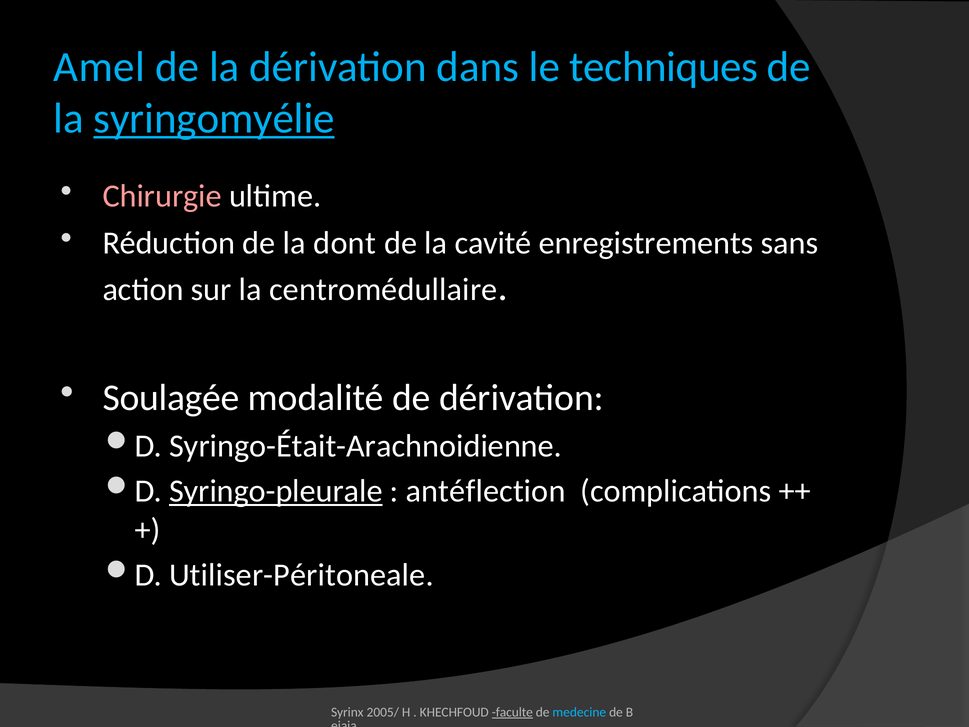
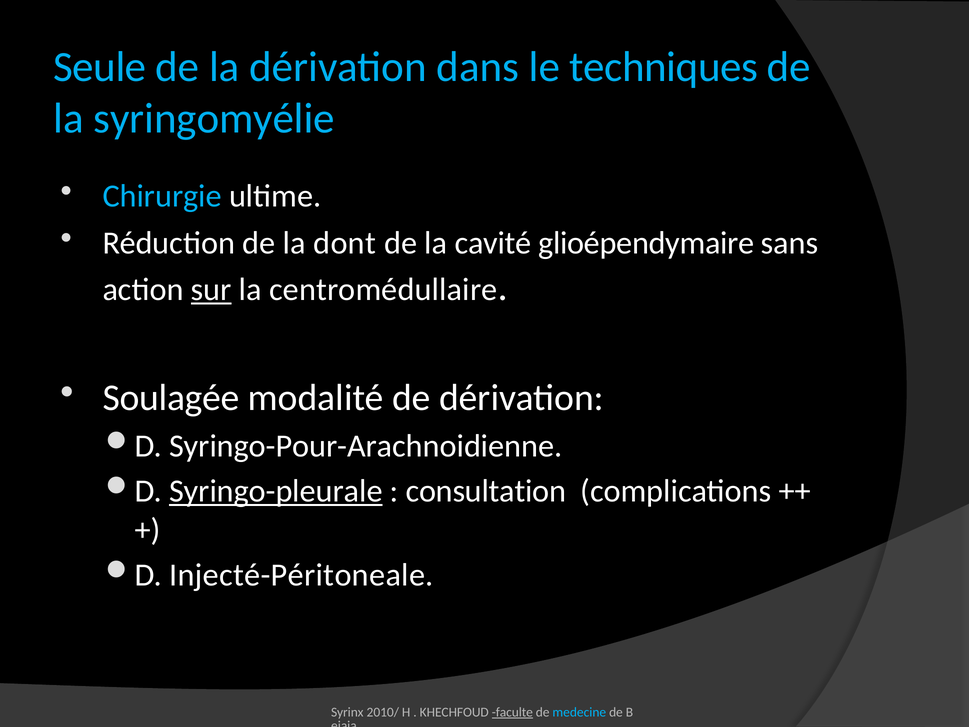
Amel: Amel -> Seule
syringomyélie underline: present -> none
Chirurgie colour: pink -> light blue
enregistrements: enregistrements -> glioépendymaire
sur underline: none -> present
Syringo-Était-Arachnoidienne: Syringo-Était-Arachnoidienne -> Syringo-Pour-Arachnoidienne
antéflection: antéflection -> consultation
Utiliser-Péritoneale: Utiliser-Péritoneale -> Injecté-Péritoneale
2005/: 2005/ -> 2010/
